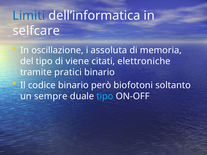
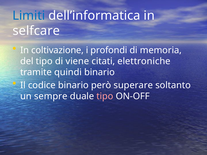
oscillazione: oscillazione -> coltivazione
assoluta: assoluta -> profondi
pratici: pratici -> quindi
biofotoni: biofotoni -> superare
tipo at (105, 96) colour: light blue -> pink
